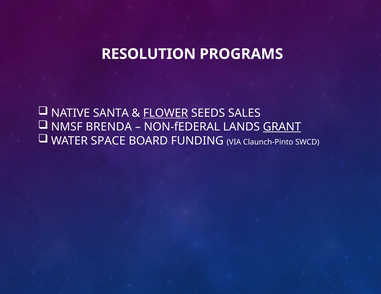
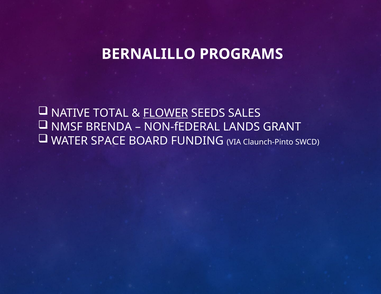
RESOLUTION: RESOLUTION -> BERNALILLO
SANTA: SANTA -> TOTAL
GRANT underline: present -> none
